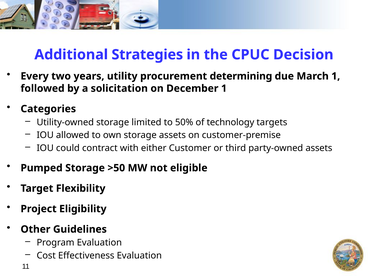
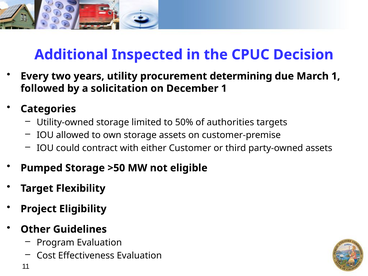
Strategies: Strategies -> Inspected
technology: technology -> authorities
